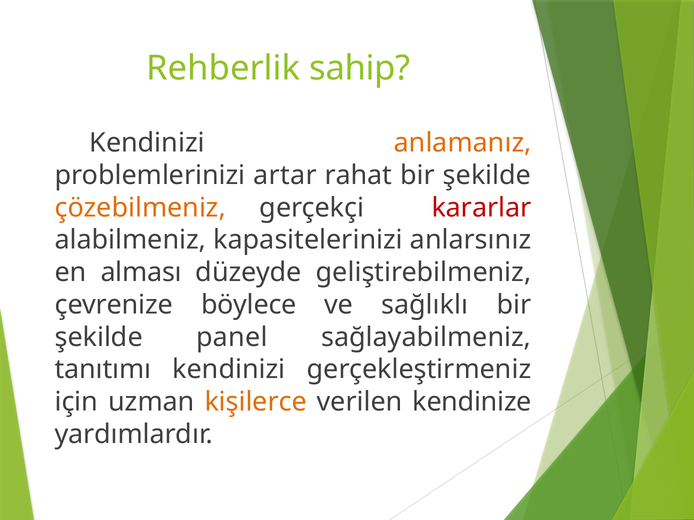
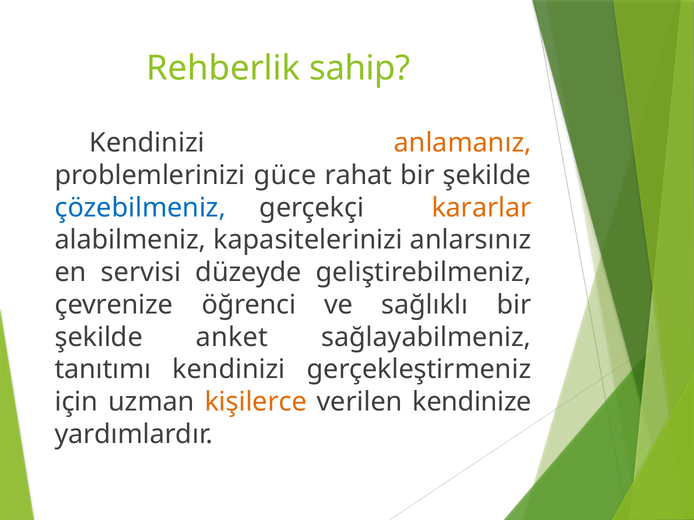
artar: artar -> güce
çözebilmeniz colour: orange -> blue
kararlar colour: red -> orange
alması: alması -> servisi
böylece: böylece -> öğrenci
panel: panel -> anket
